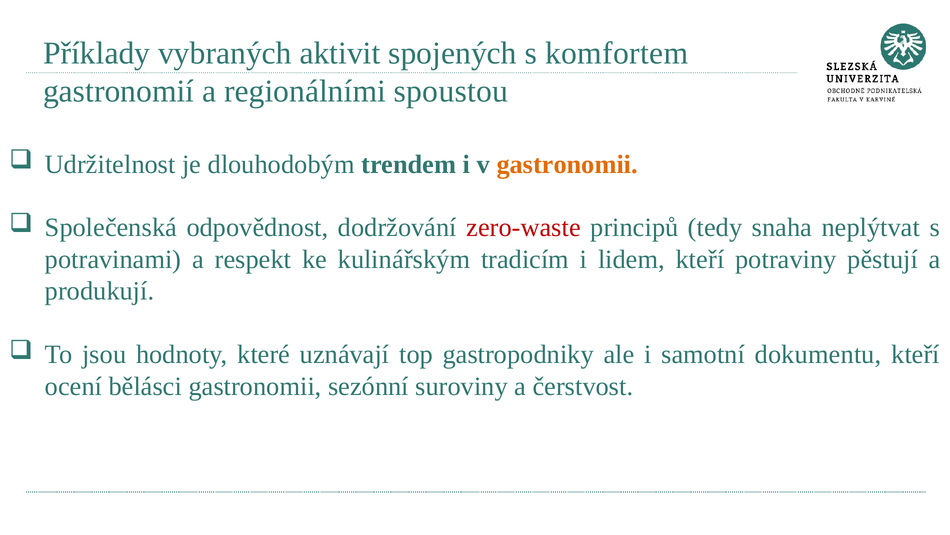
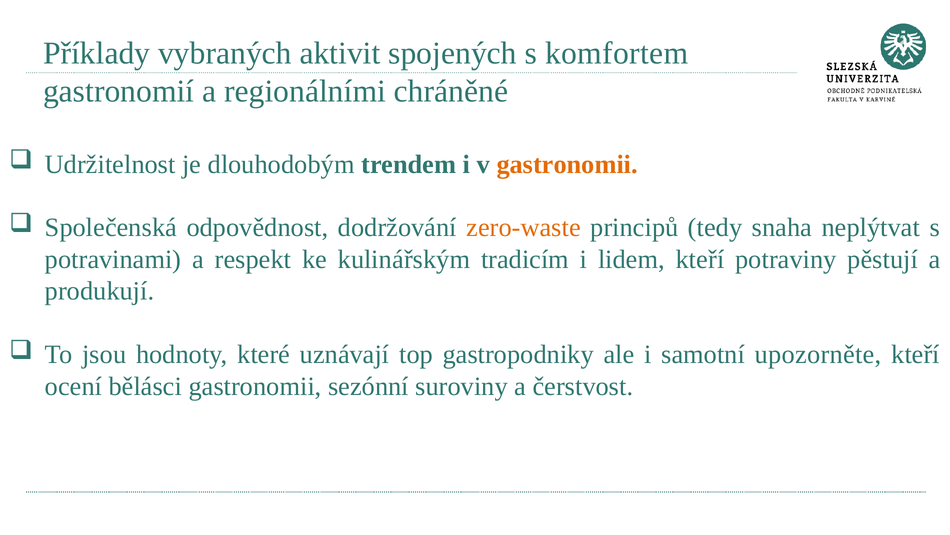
spoustou: spoustou -> chráněné
zero-waste colour: red -> orange
dokumentu: dokumentu -> upozorněte
